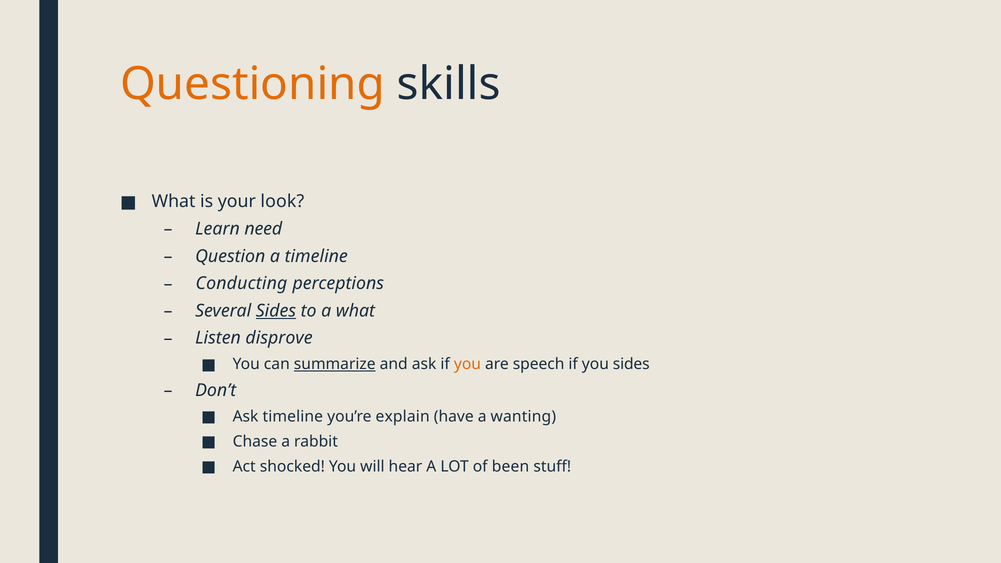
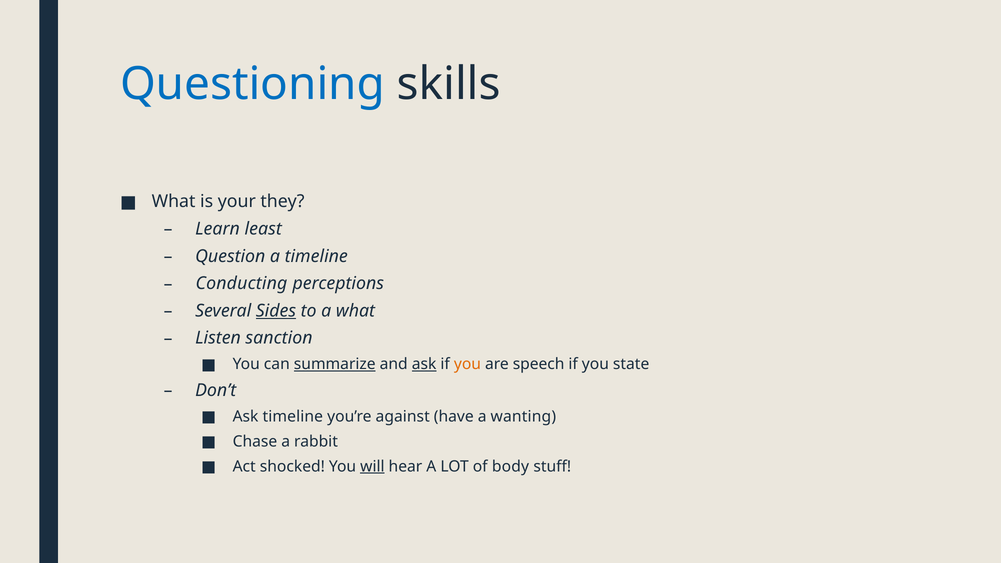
Questioning colour: orange -> blue
look: look -> they
need: need -> least
disprove: disprove -> sanction
ask at (424, 364) underline: none -> present
you sides: sides -> state
explain: explain -> against
will underline: none -> present
been: been -> body
